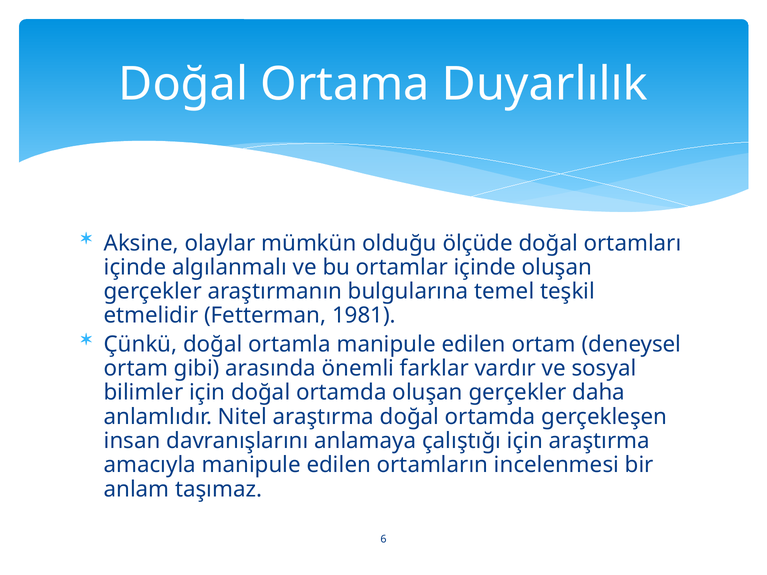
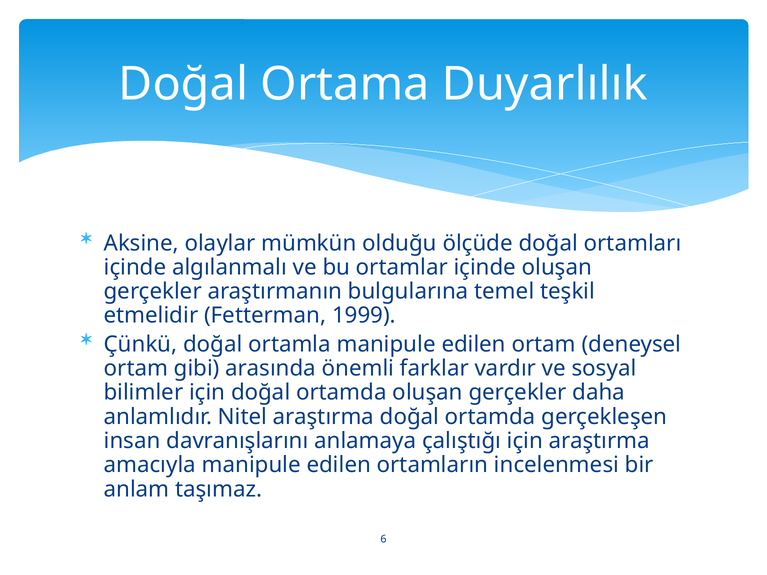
1981: 1981 -> 1999
